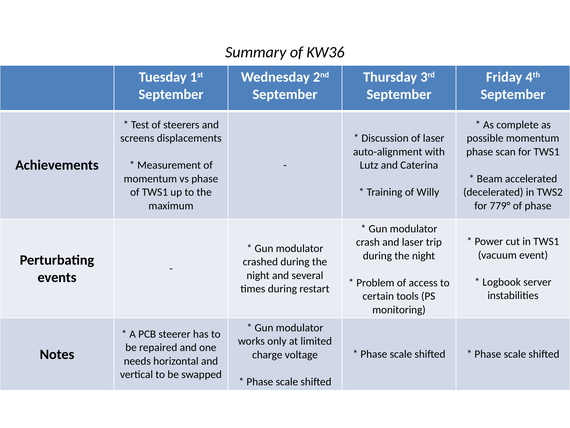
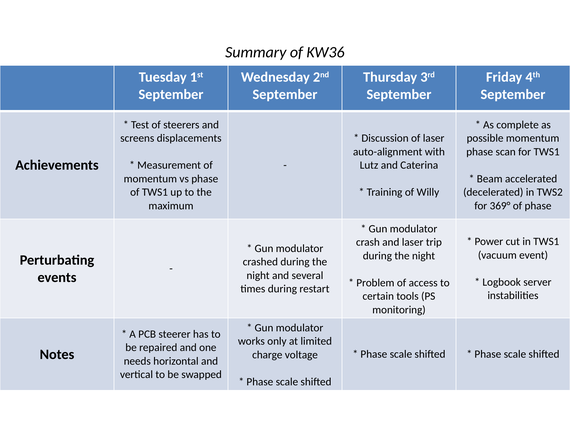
779°: 779° -> 369°
